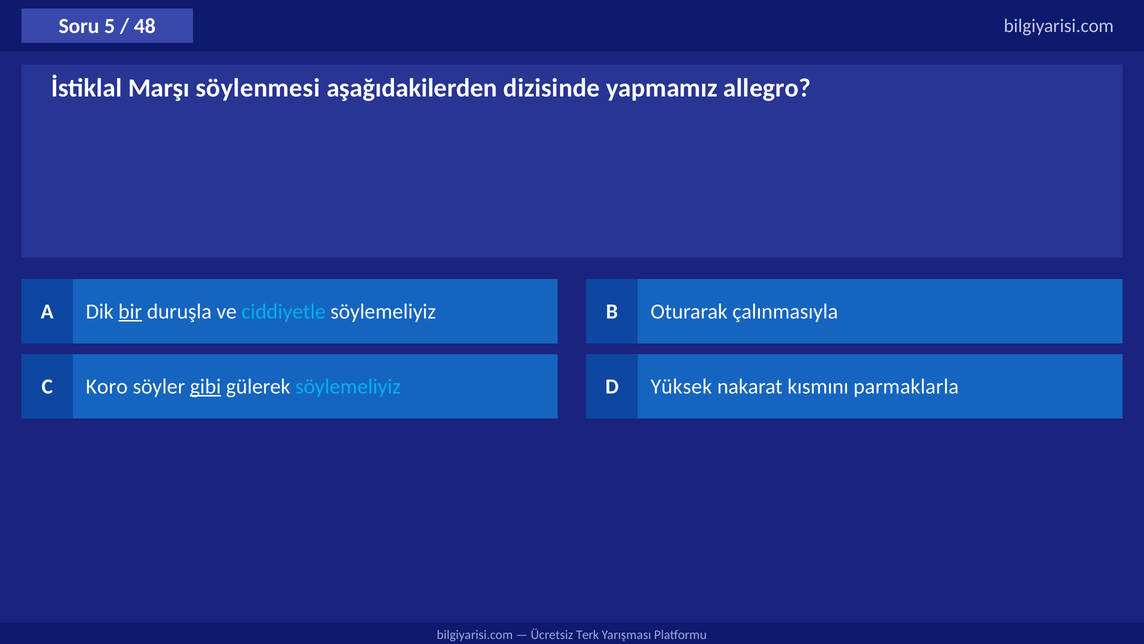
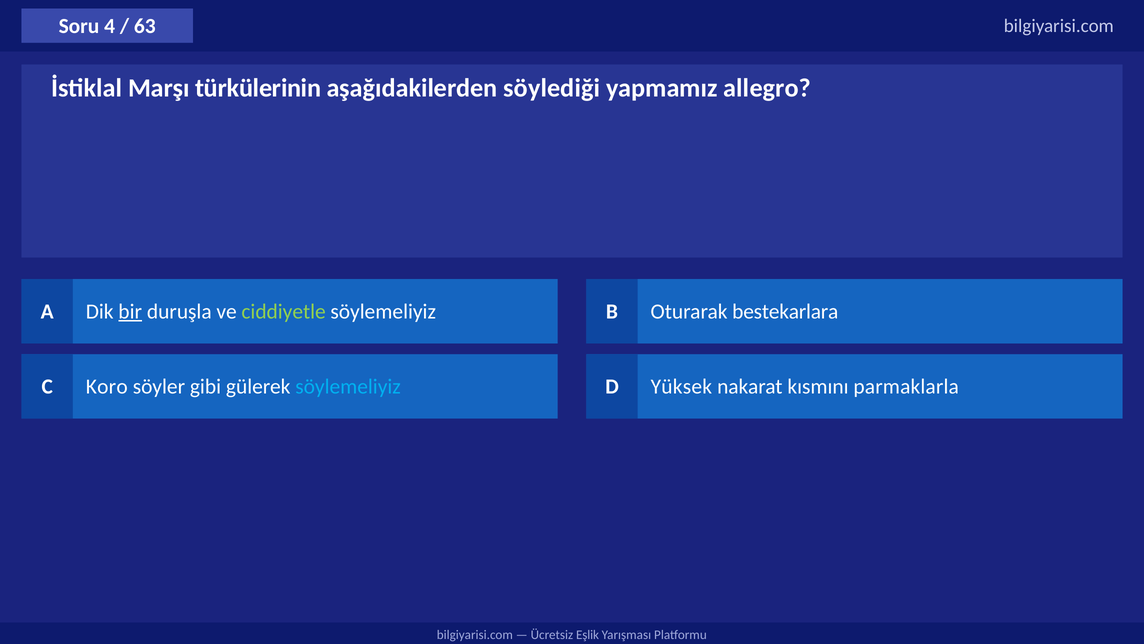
5: 5 -> 4
48: 48 -> 63
söylenmesi: söylenmesi -> türkülerinin
dizisinde: dizisinde -> söylediği
ciddiyetle colour: light blue -> light green
çalınmasıyla: çalınmasıyla -> bestekarlara
gibi underline: present -> none
Terk: Terk -> Eşlik
